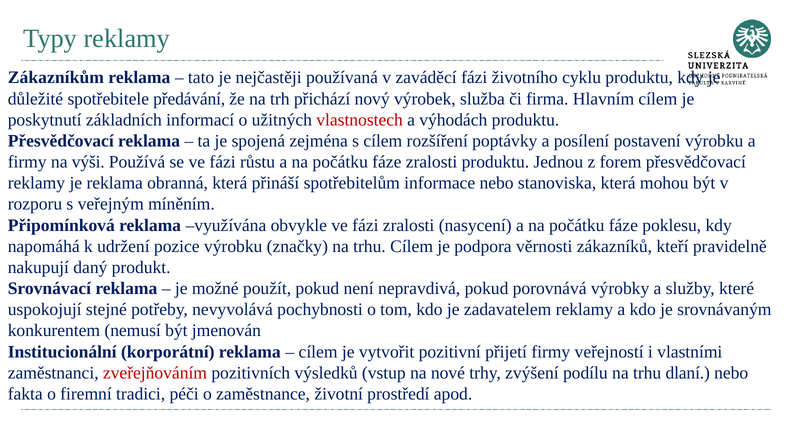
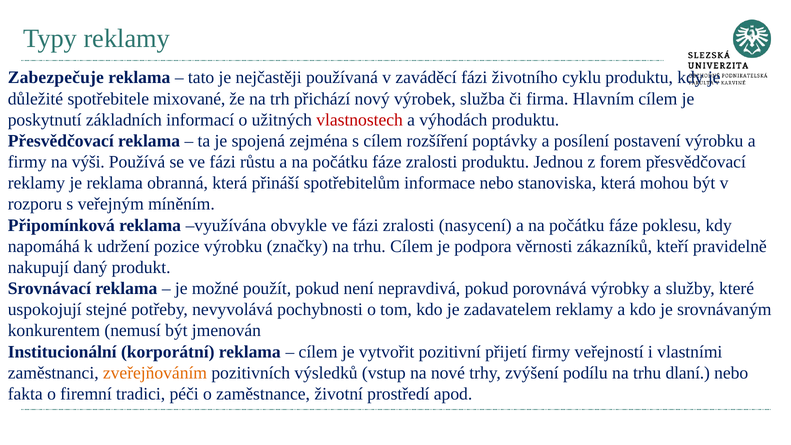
Zákazníkům: Zákazníkům -> Zabezpečuje
předávání: předávání -> mixované
zveřejňováním colour: red -> orange
